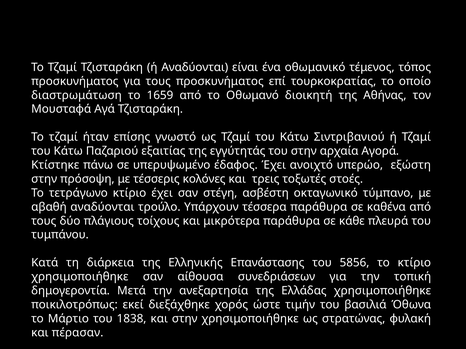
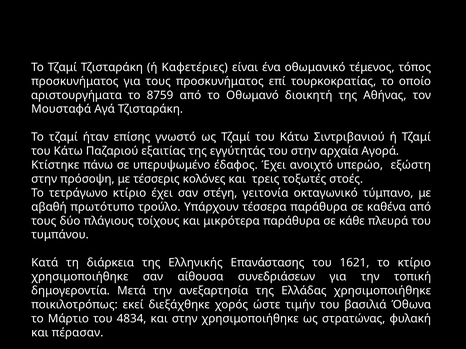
ή Αναδύονται: Αναδύονται -> Καφετέριες
διαστρωμάτωση: διαστρωμάτωση -> αριστουργήματα
1659: 1659 -> 8759
ασβέστη: ασβέστη -> γειτονία
αβαθή αναδύονται: αναδύονται -> πρωτότυπο
5856: 5856 -> 1621
1838: 1838 -> 4834
